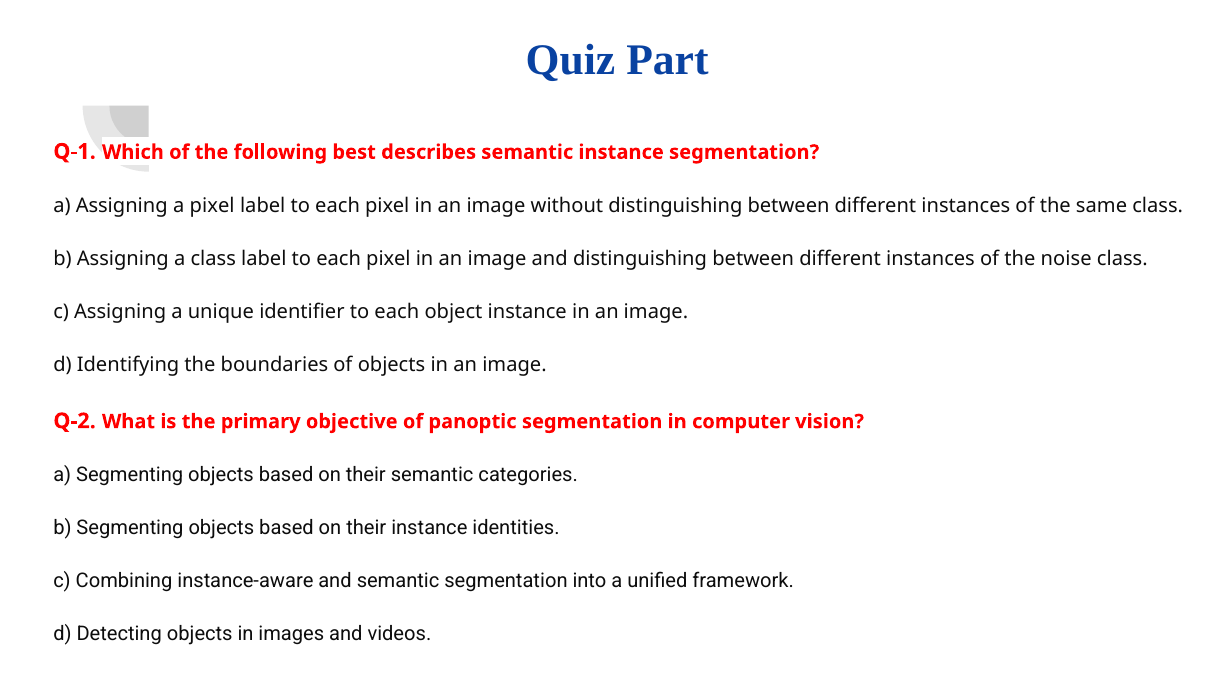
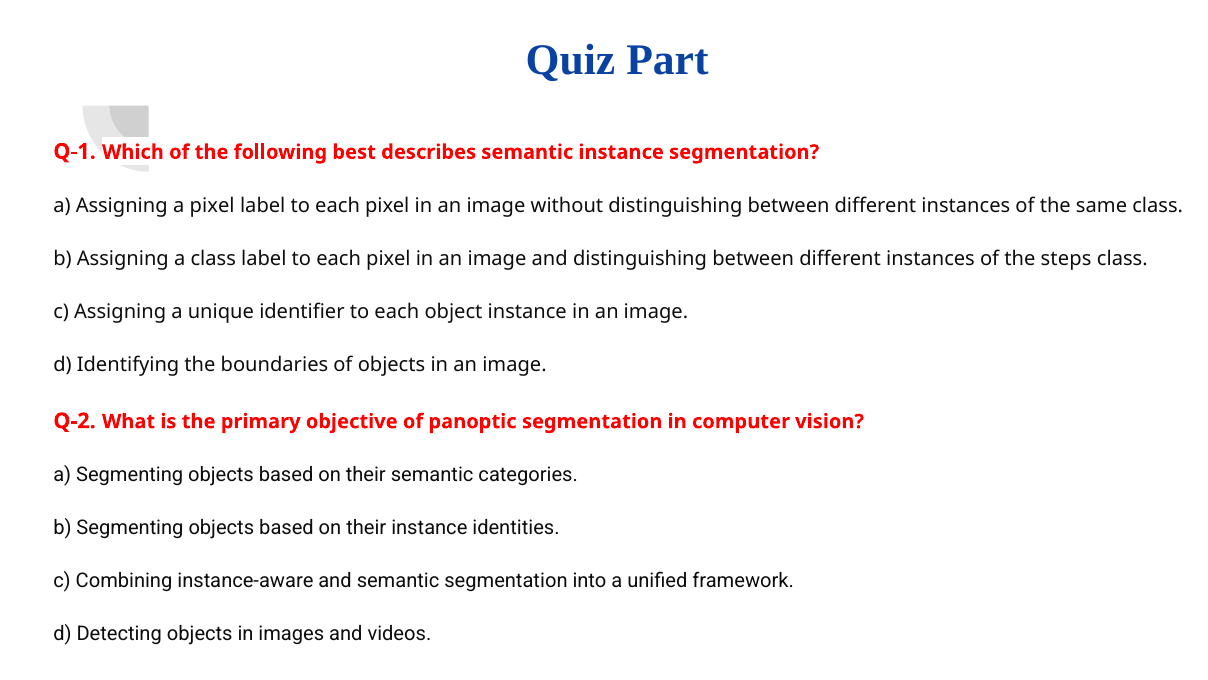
noise: noise -> steps
